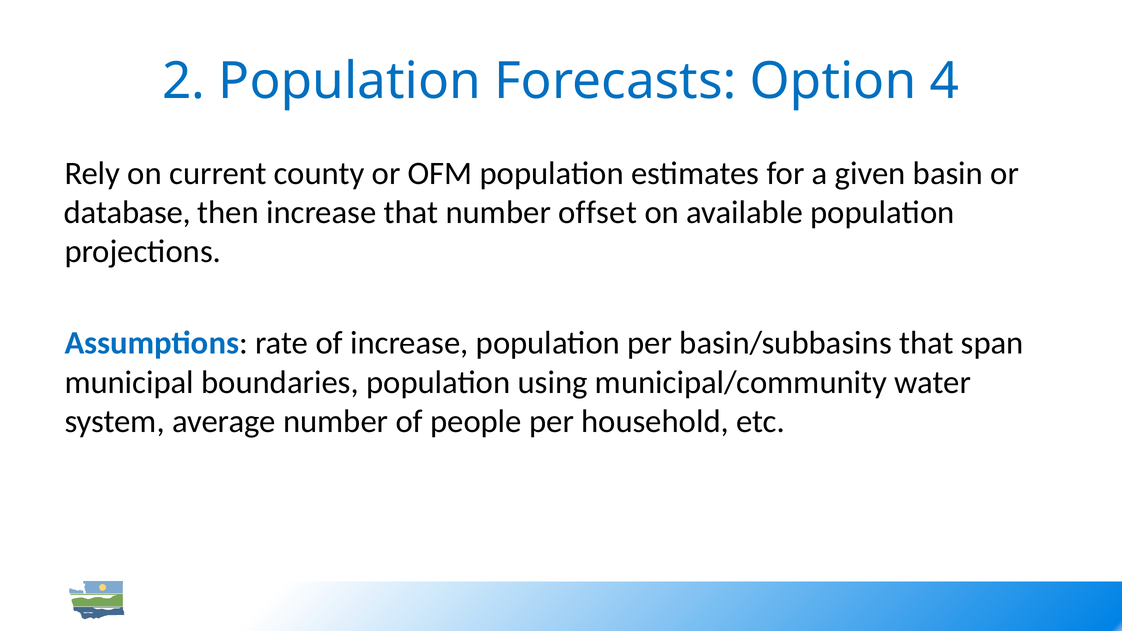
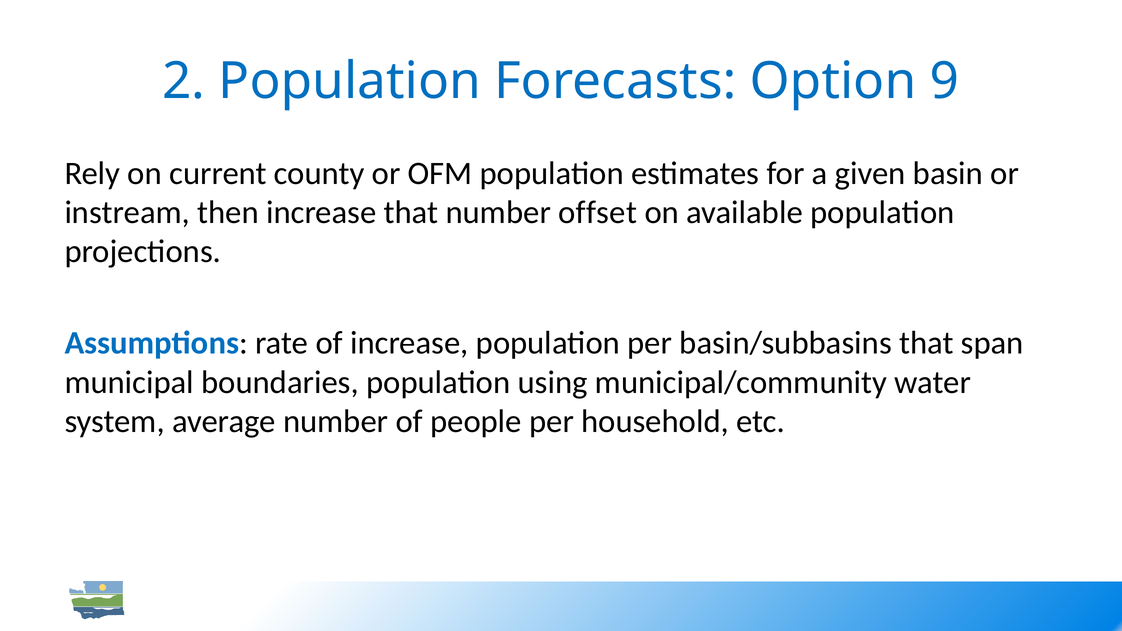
4: 4 -> 9
database: database -> instream
